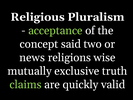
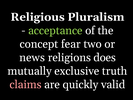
said: said -> fear
wise: wise -> does
claims colour: light green -> pink
